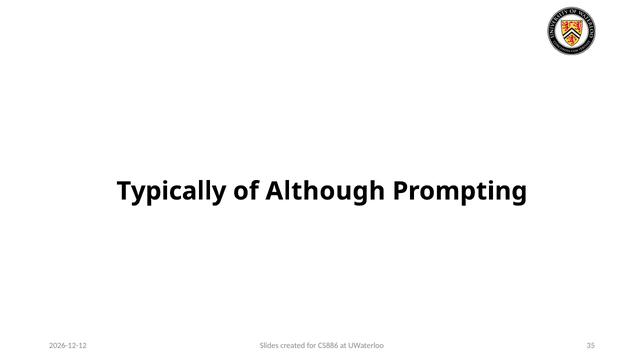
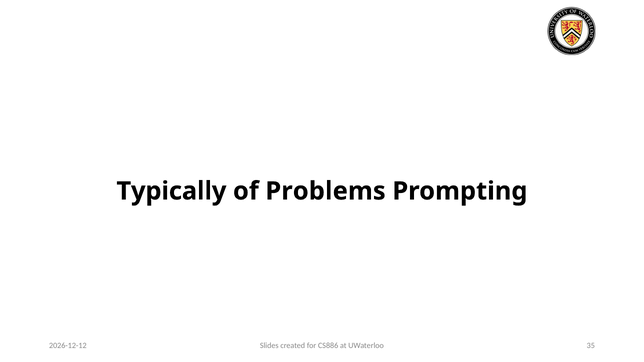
Although: Although -> Problems
